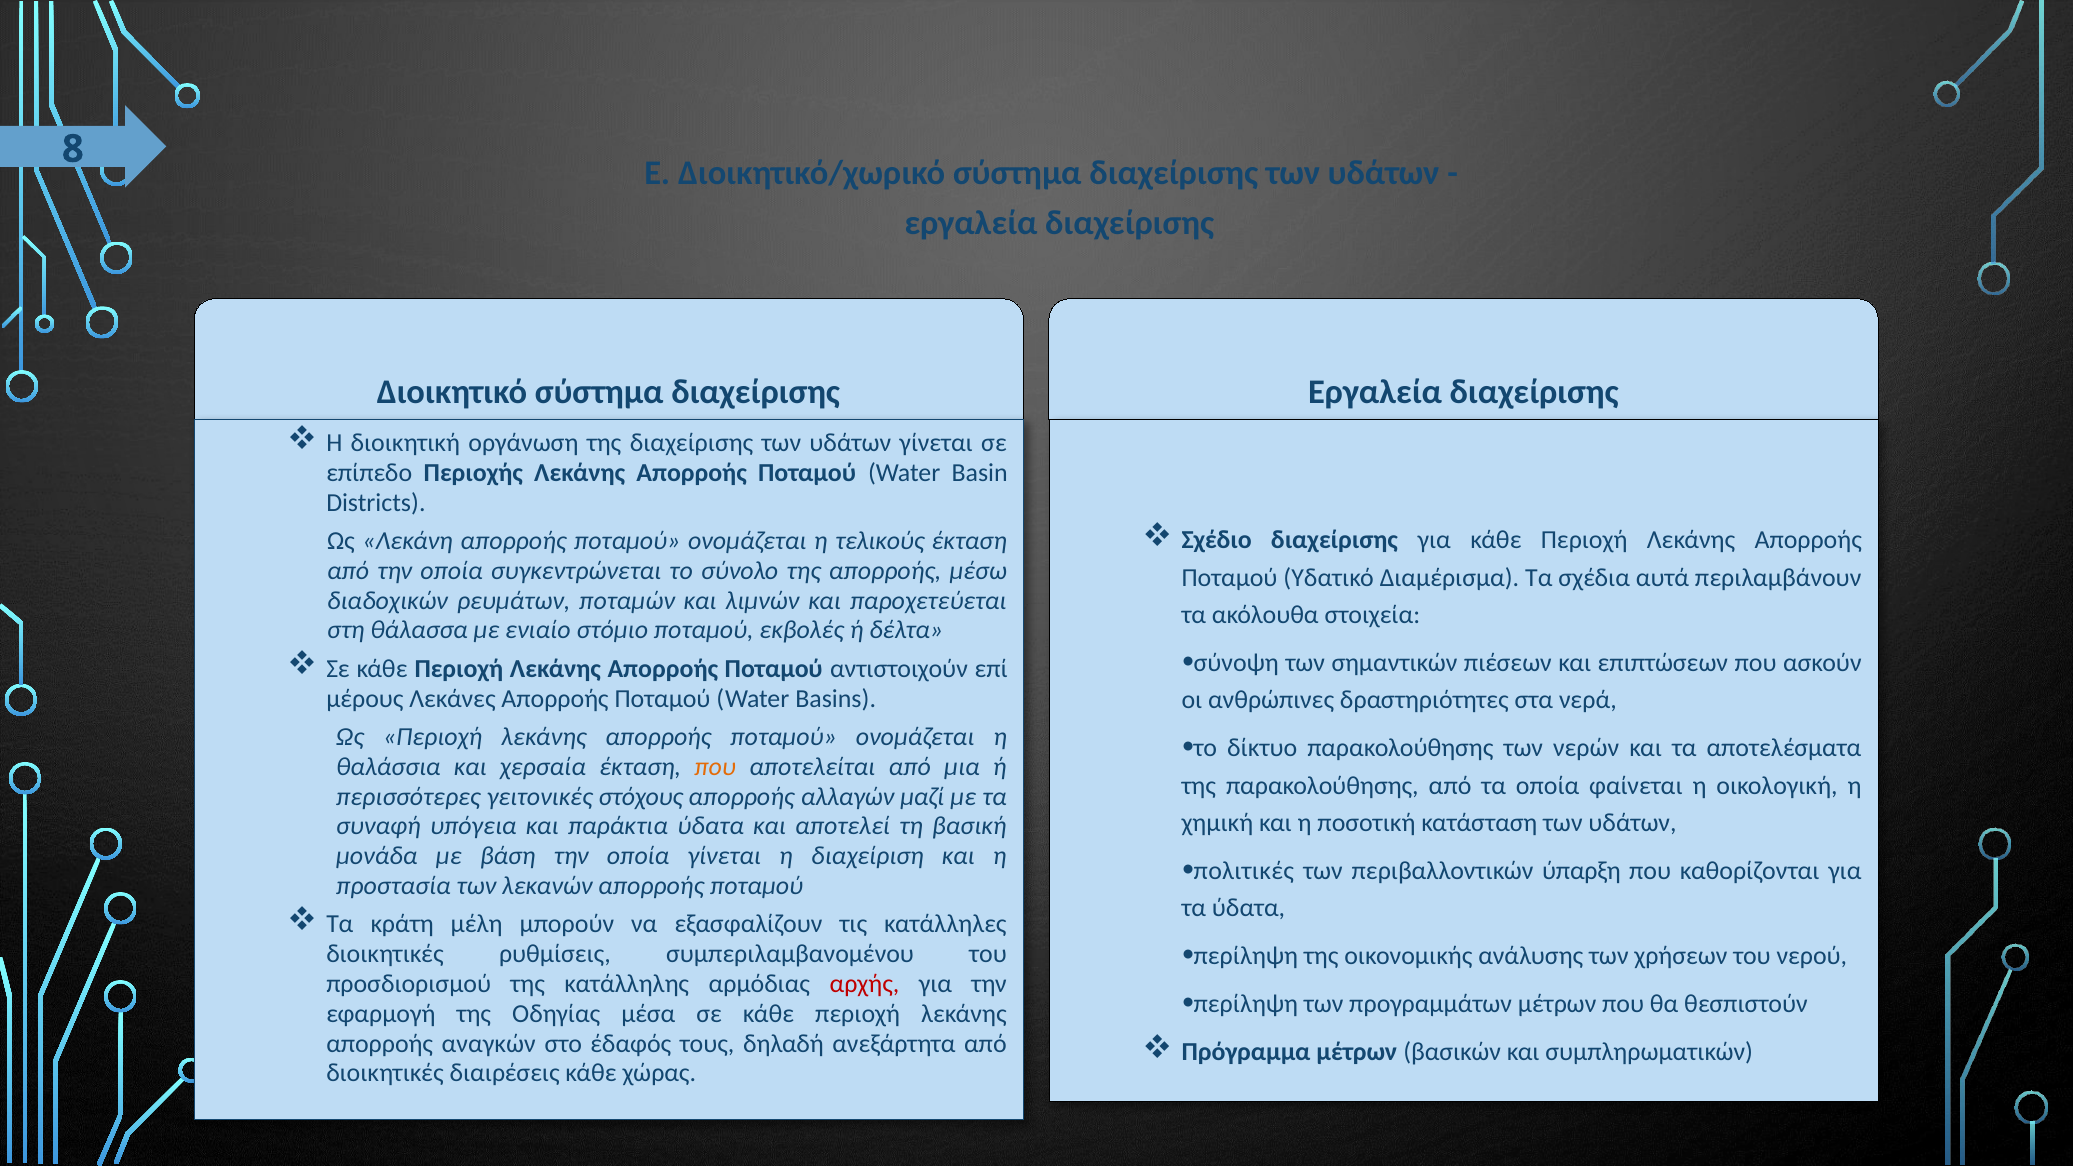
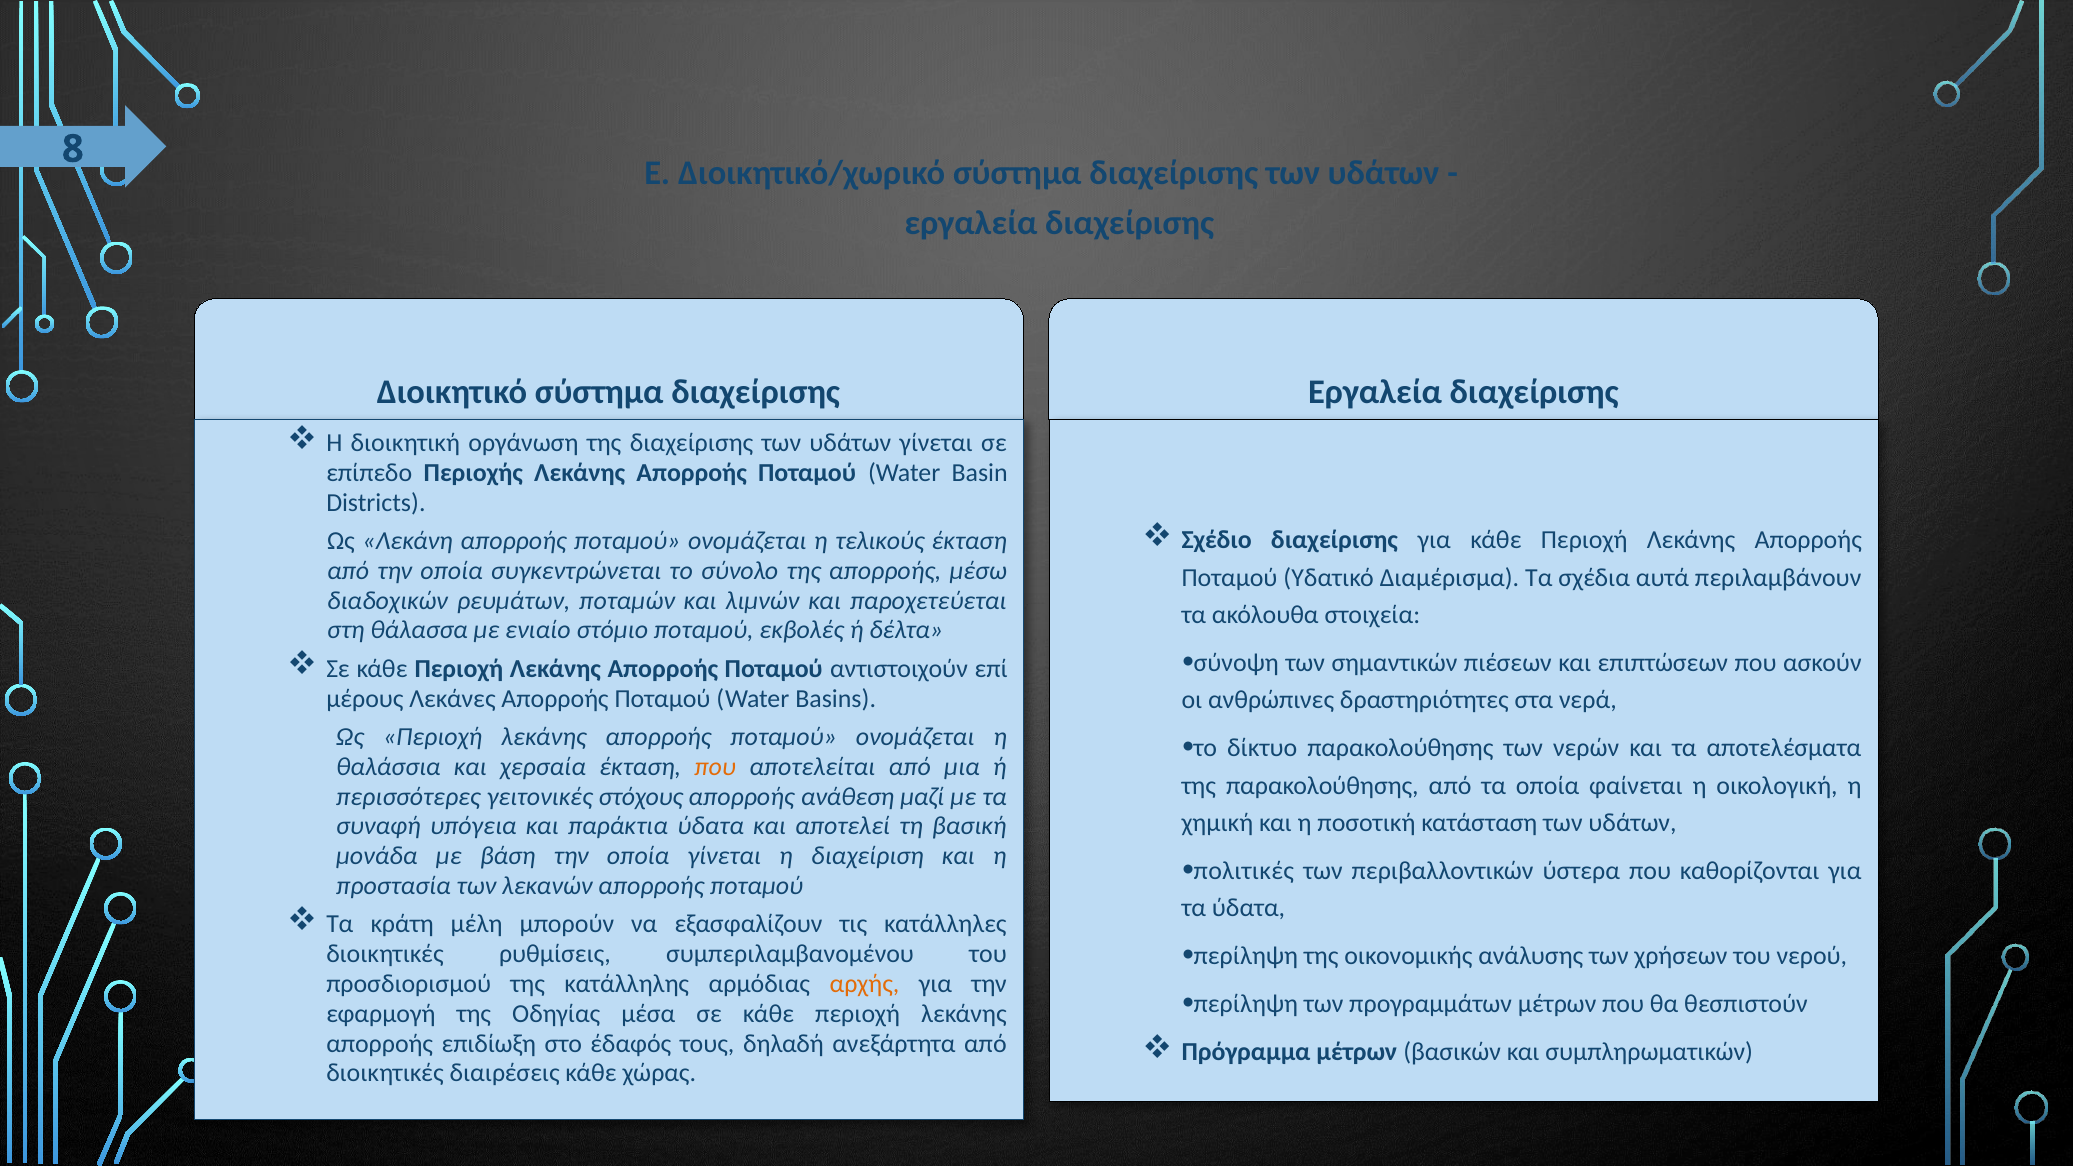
αλλαγών: αλλαγών -> ανάθεση
ύπαρξη: ύπαρξη -> ύστερα
αρχής colour: red -> orange
αναγκών: αναγκών -> επιδίωξη
